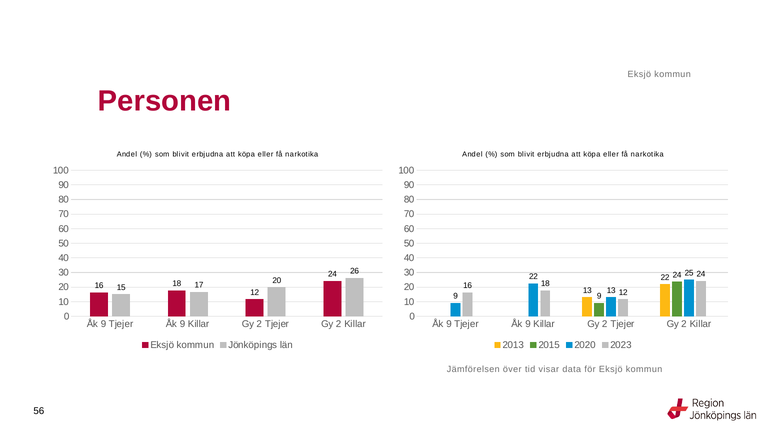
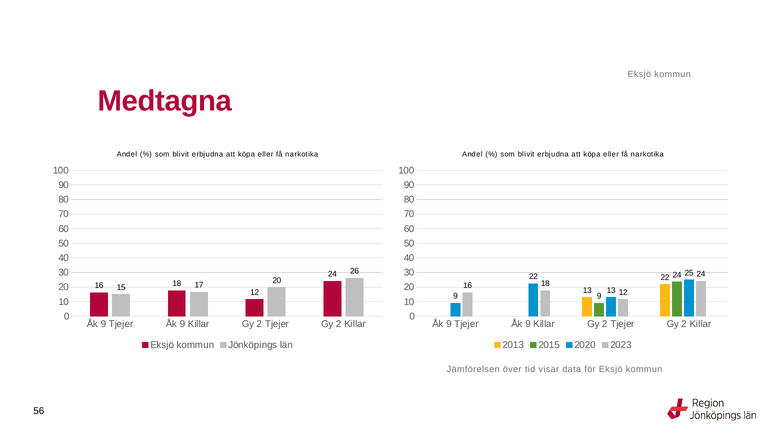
Personen: Personen -> Medtagna
